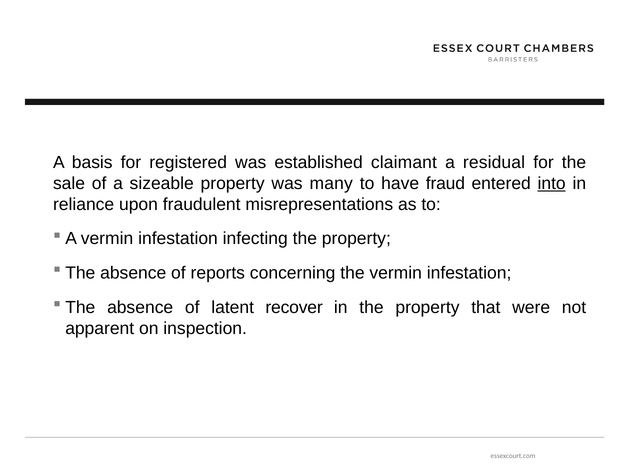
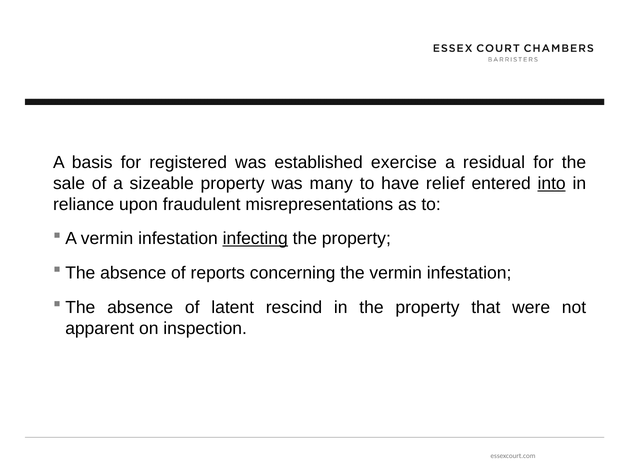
claimant: claimant -> exercise
fraud: fraud -> relief
infecting underline: none -> present
recover: recover -> rescind
